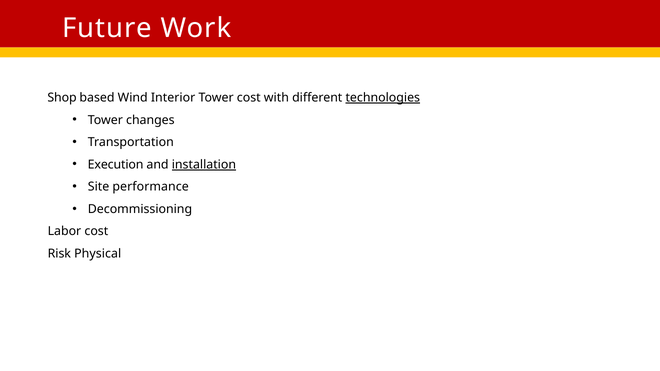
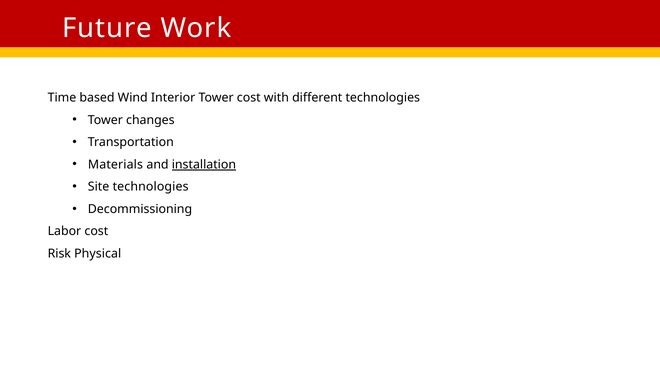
Shop: Shop -> Time
technologies at (383, 98) underline: present -> none
Execution: Execution -> Materials
Site performance: performance -> technologies
